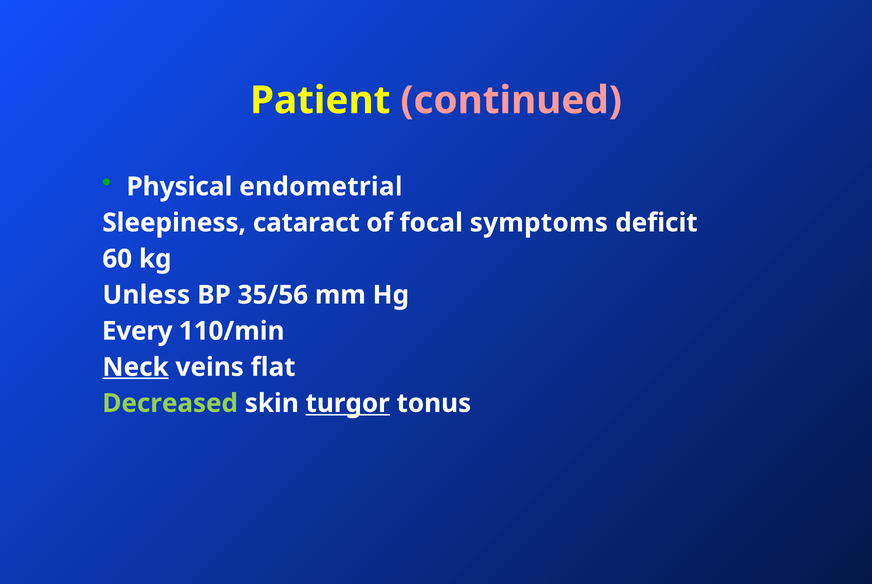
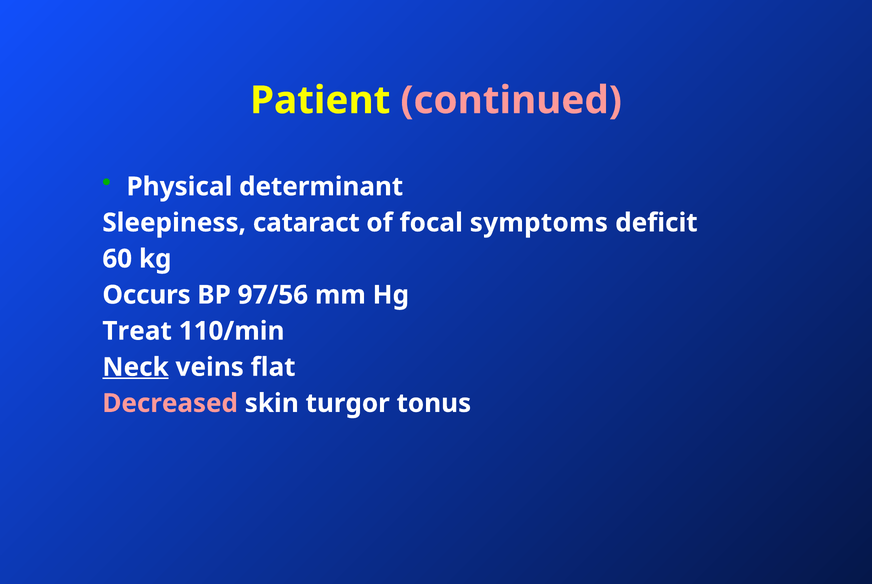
endometrial: endometrial -> determinant
Unless: Unless -> Occurs
35/56: 35/56 -> 97/56
Every: Every -> Treat
Decreased colour: light green -> pink
turgor underline: present -> none
